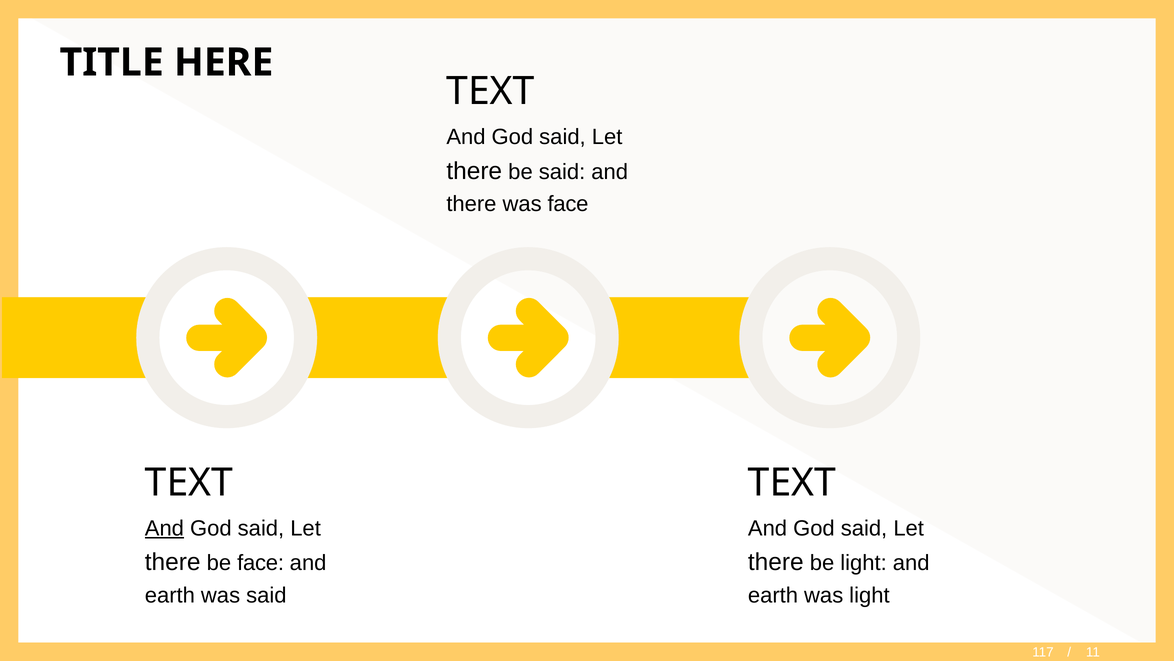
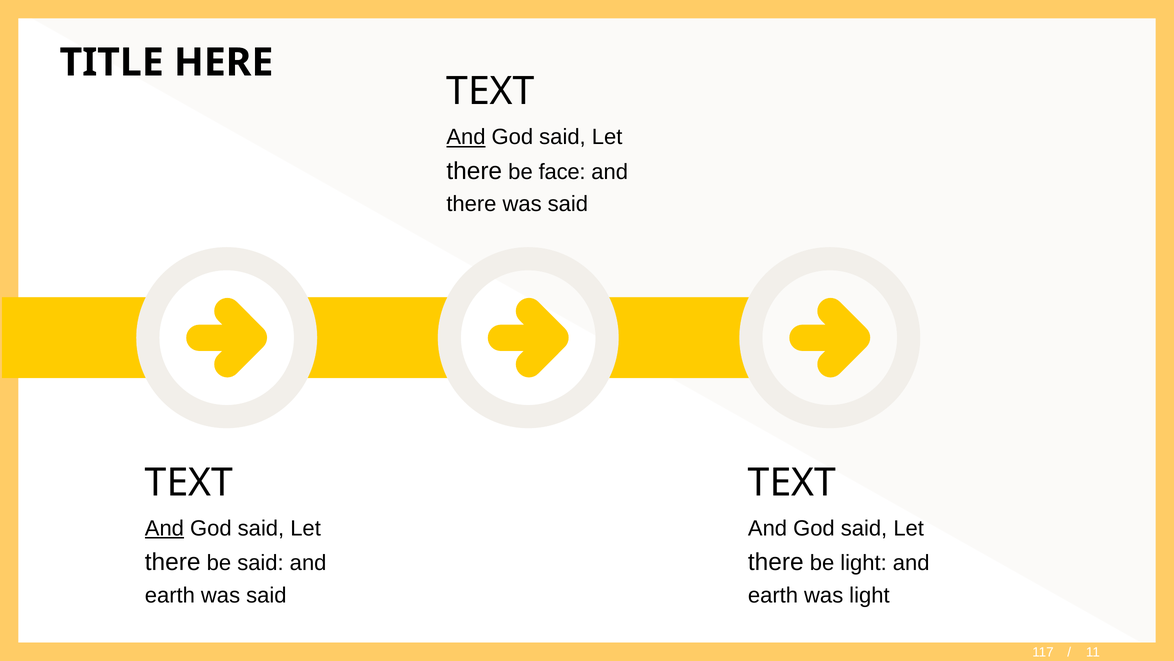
And at (466, 137) underline: none -> present
be said: said -> face
there was face: face -> said
be face: face -> said
